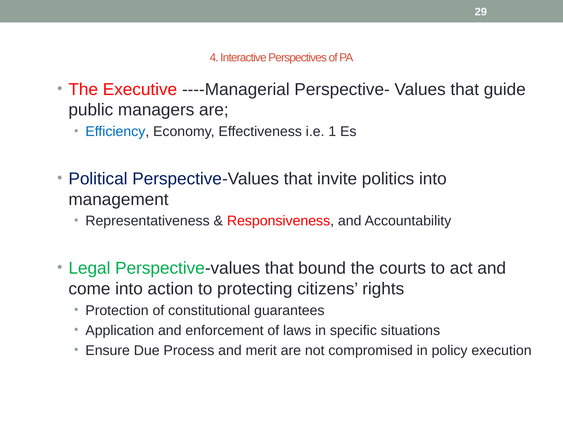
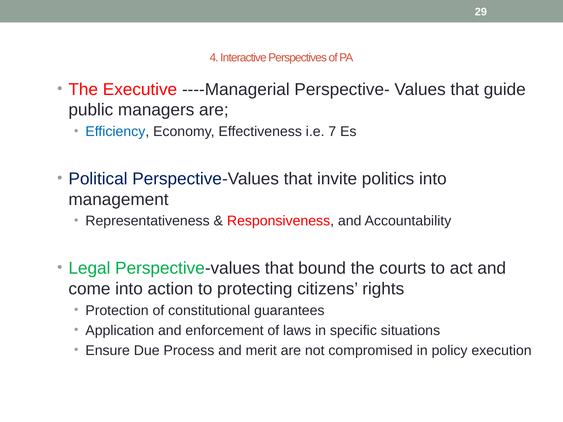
1: 1 -> 7
